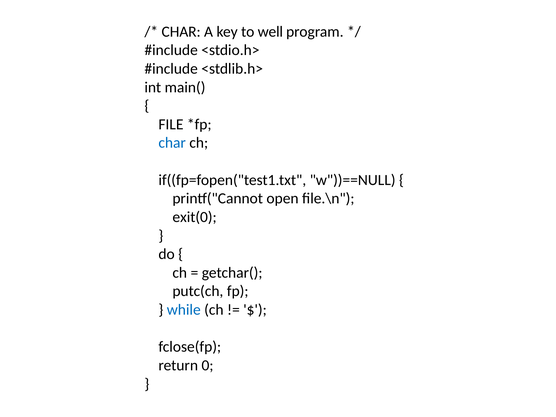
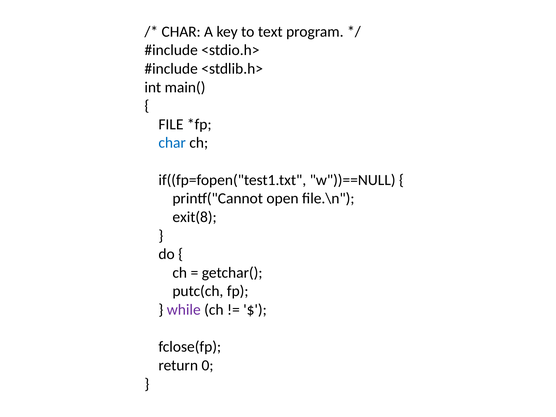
well: well -> text
exit(0: exit(0 -> exit(8
while colour: blue -> purple
